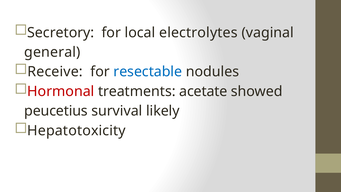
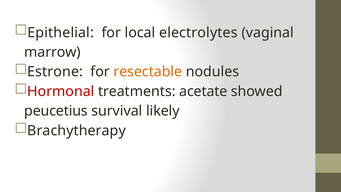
Secretory: Secretory -> Epithelial
general: general -> marrow
Receive: Receive -> Estrone
resectable colour: blue -> orange
Hepatotoxicity: Hepatotoxicity -> Brachytherapy
